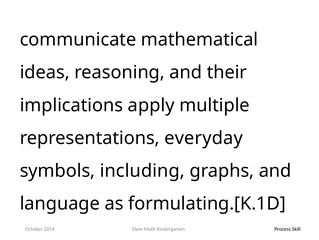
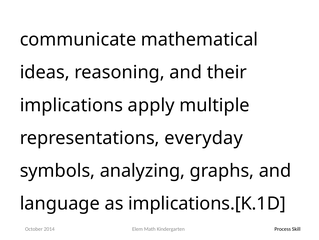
including: including -> analyzing
formulating.[K.1D: formulating.[K.1D -> implications.[K.1D
